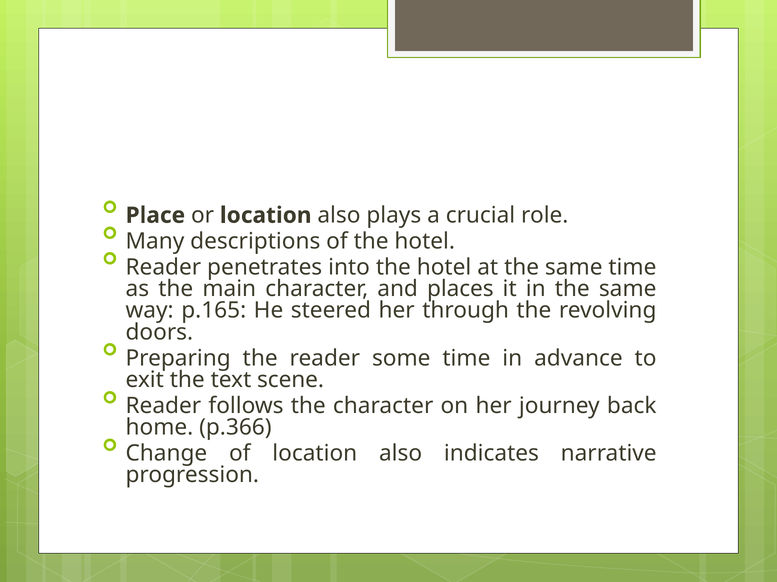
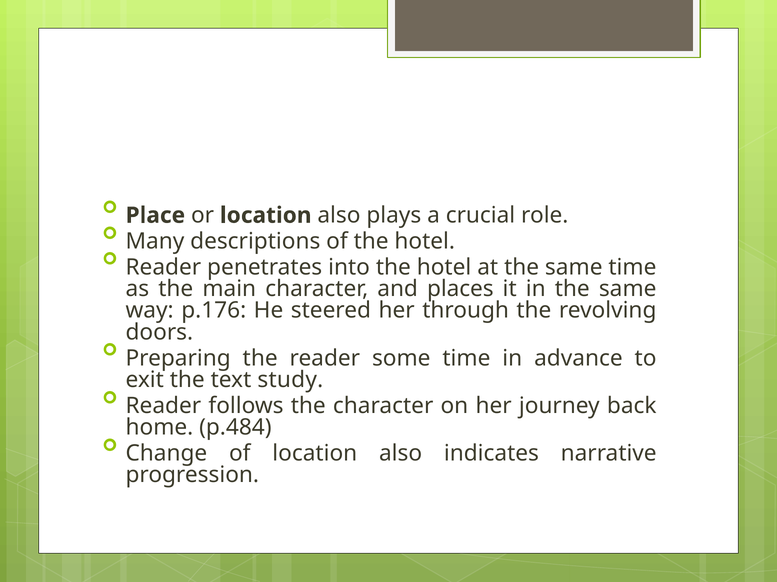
p.165: p.165 -> p.176
scene: scene -> study
p.366: p.366 -> p.484
